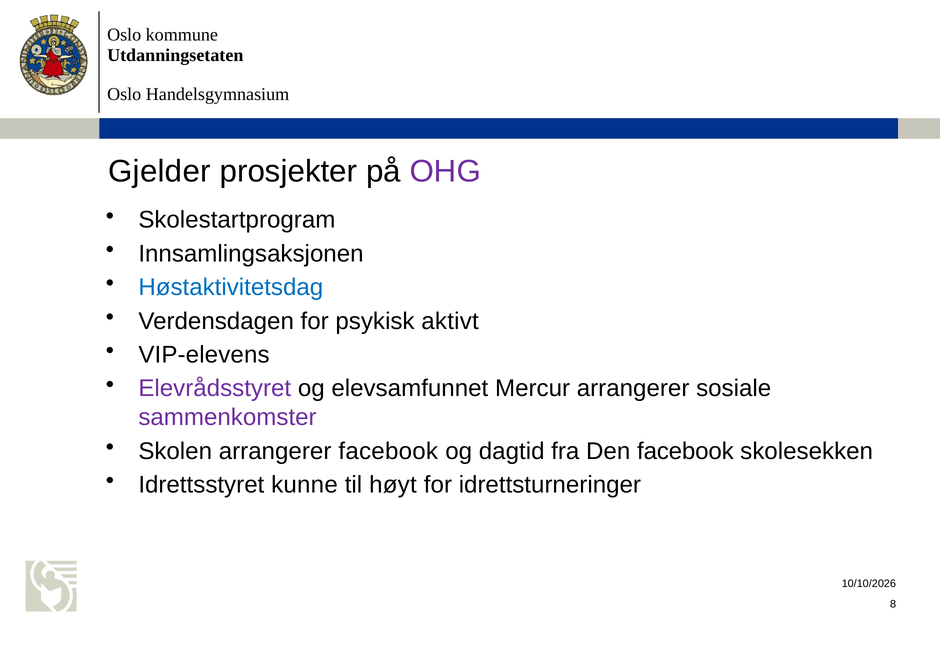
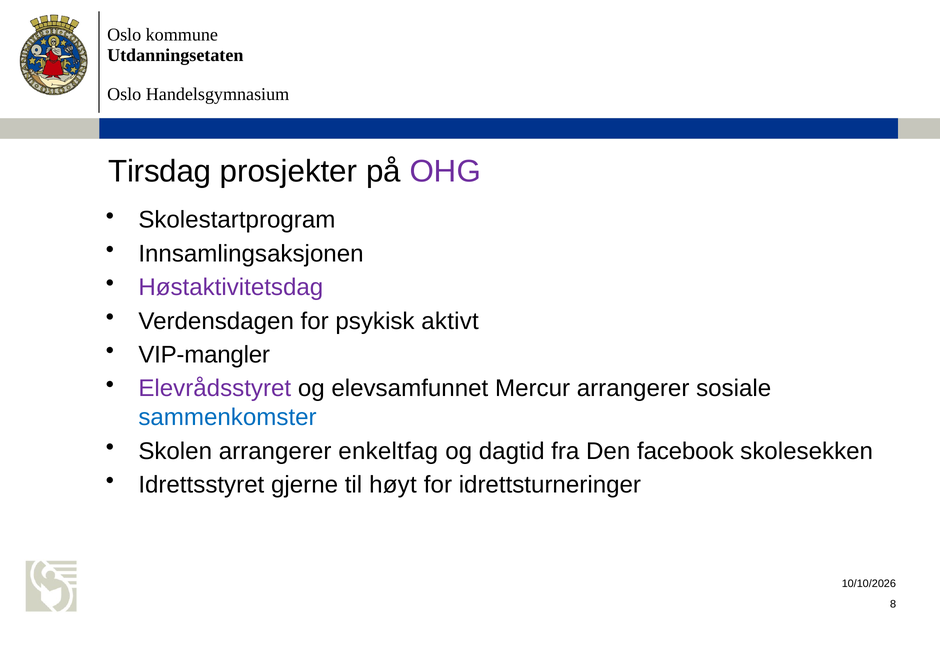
Gjelder: Gjelder -> Tirsdag
Høstaktivitetsdag colour: blue -> purple
VIP-elevens: VIP-elevens -> VIP-mangler
sammenkomster colour: purple -> blue
arrangerer facebook: facebook -> enkeltfag
kunne: kunne -> gjerne
